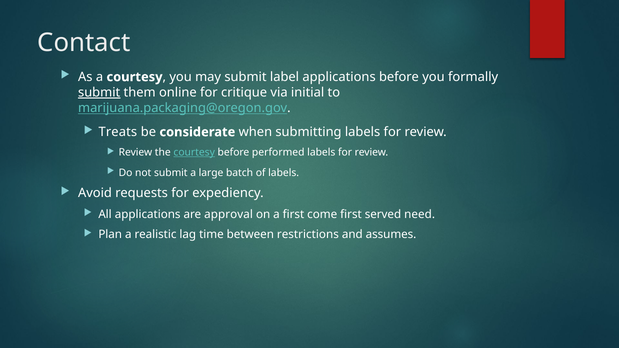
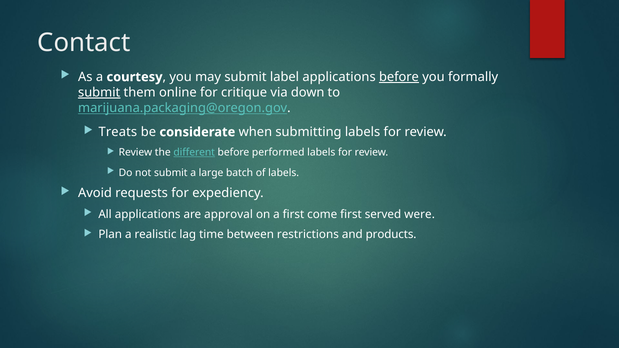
before at (399, 77) underline: none -> present
initial: initial -> down
the courtesy: courtesy -> different
need: need -> were
assumes: assumes -> products
